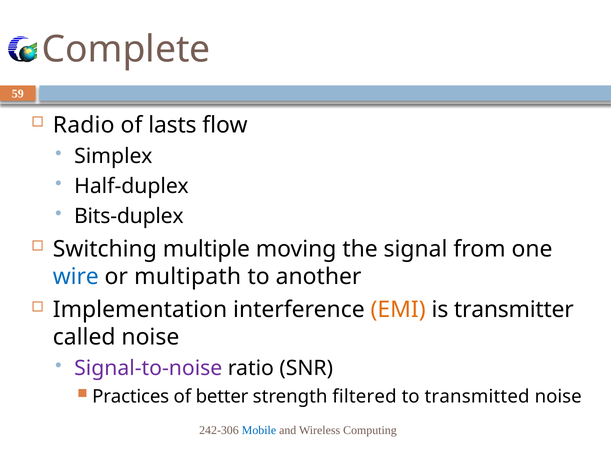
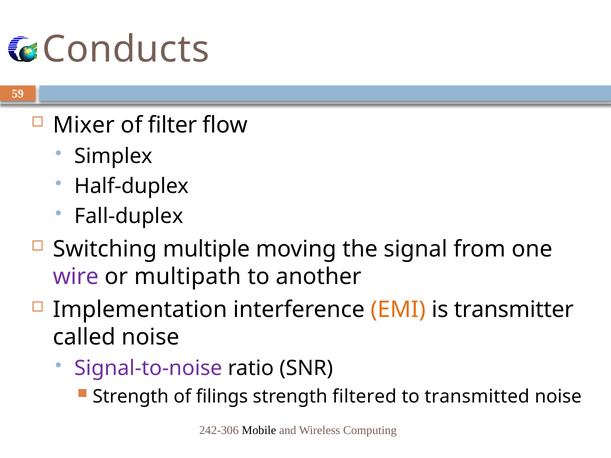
Complete: Complete -> Conducts
Radio: Radio -> Mixer
lasts: lasts -> filter
Bits-duplex: Bits-duplex -> Fall-duplex
wire colour: blue -> purple
Practices at (131, 397): Practices -> Strength
better: better -> filings
Mobile colour: blue -> black
